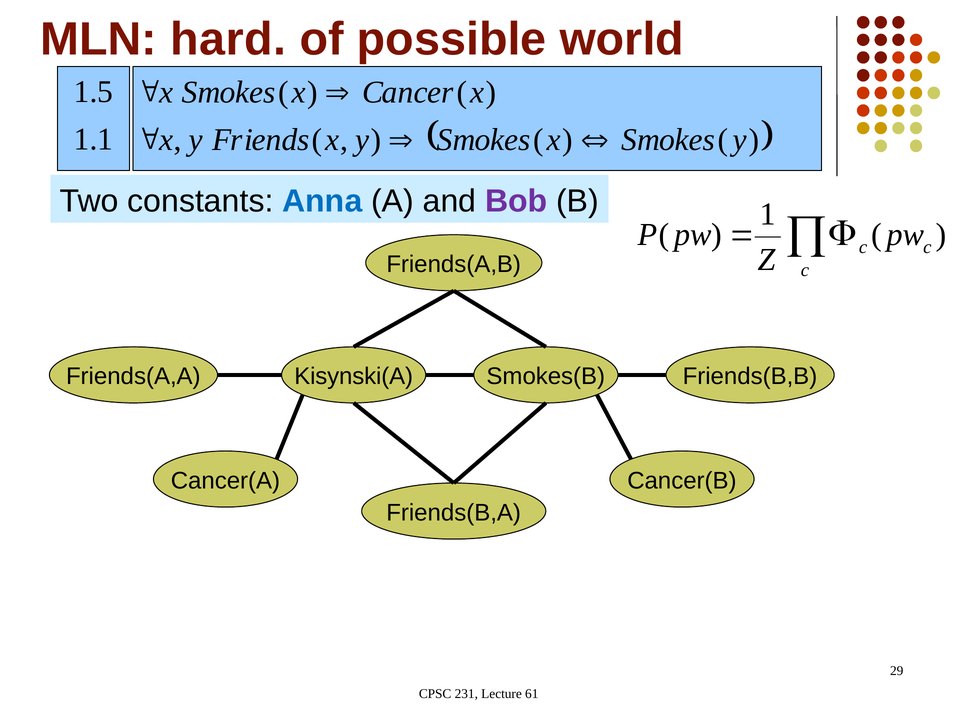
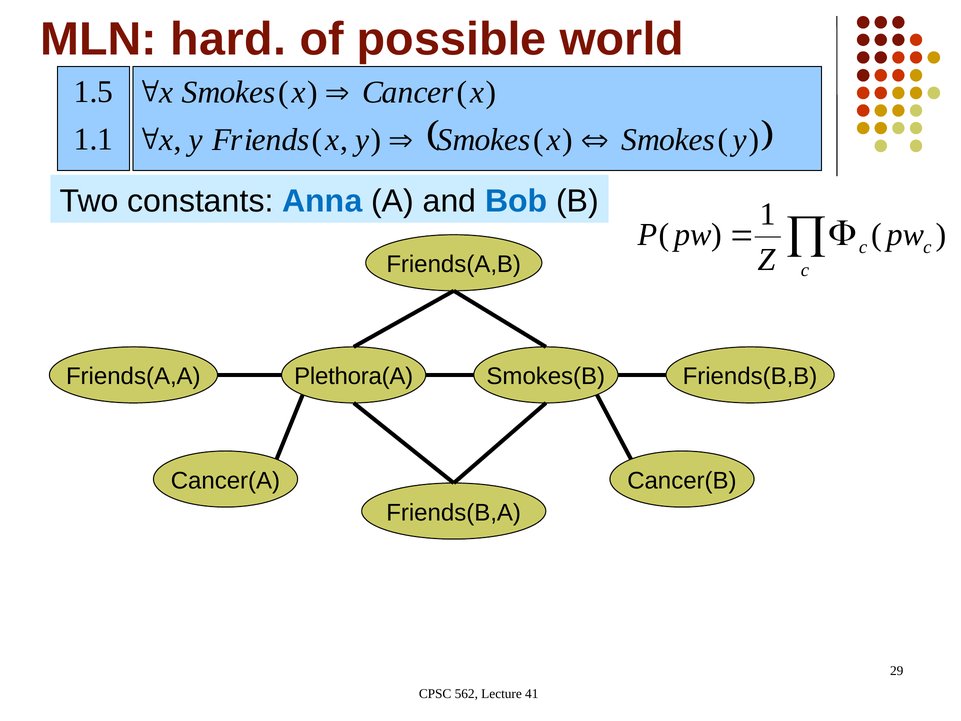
Bob colour: purple -> blue
Kisynski(A: Kisynski(A -> Plethora(A
231: 231 -> 562
61: 61 -> 41
